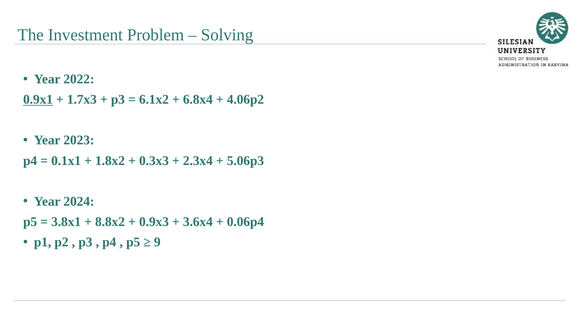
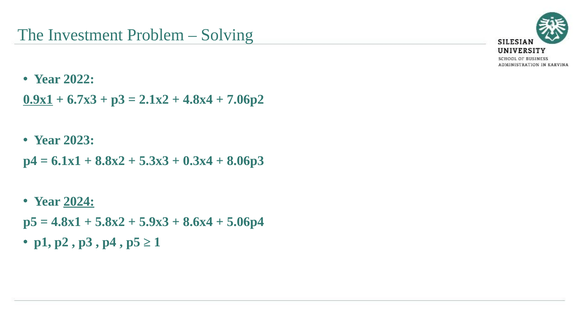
1.7x3: 1.7x3 -> 6.7x3
6.1x2: 6.1x2 -> 2.1x2
6.8x4: 6.8x4 -> 4.8x4
4.06p2: 4.06p2 -> 7.06p2
0.1x1: 0.1x1 -> 6.1x1
1.8x2: 1.8x2 -> 8.8x2
0.3x3: 0.3x3 -> 5.3x3
2.3x4: 2.3x4 -> 0.3x4
5.06p3: 5.06p3 -> 8.06p3
2024 underline: none -> present
3.8x1: 3.8x1 -> 4.8x1
8.8x2: 8.8x2 -> 5.8x2
0.9x3: 0.9x3 -> 5.9x3
3.6x4: 3.6x4 -> 8.6x4
0.06p4: 0.06p4 -> 5.06p4
9: 9 -> 1
